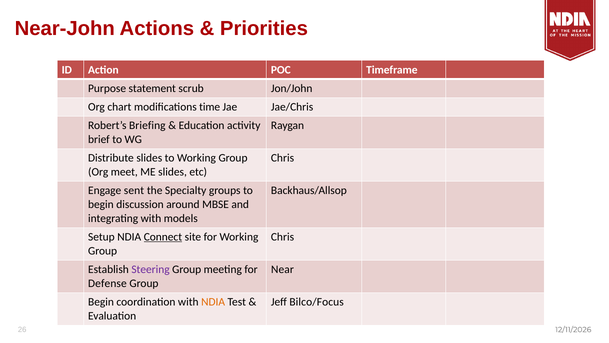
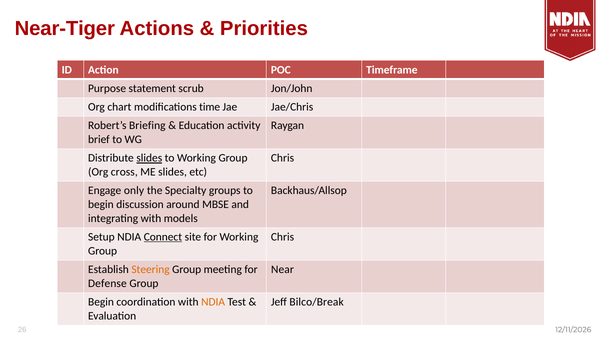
Near-John: Near-John -> Near-Tiger
slides at (149, 158) underline: none -> present
meet: meet -> cross
sent: sent -> only
Steering colour: purple -> orange
Bilco/Focus: Bilco/Focus -> Bilco/Break
